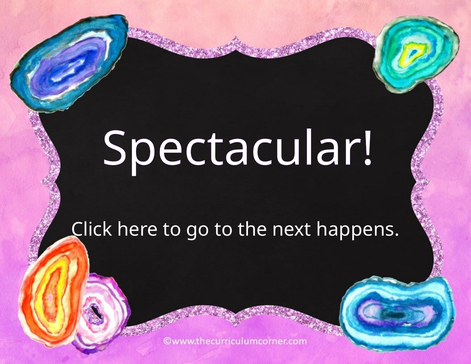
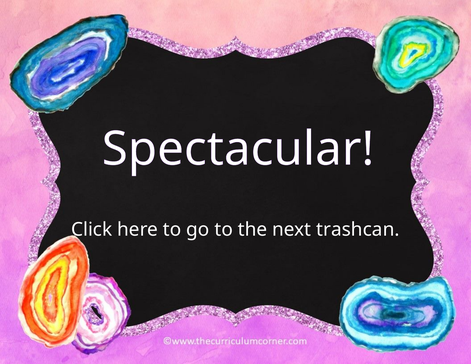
happens: happens -> trashcan
